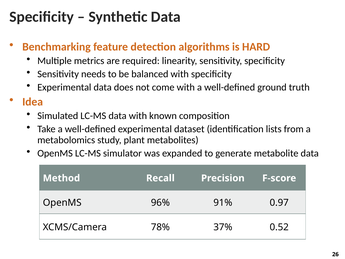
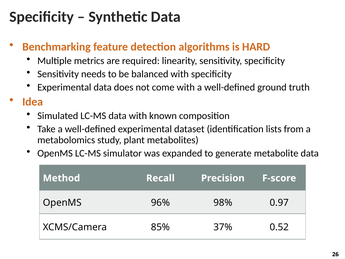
91%: 91% -> 98%
78%: 78% -> 85%
